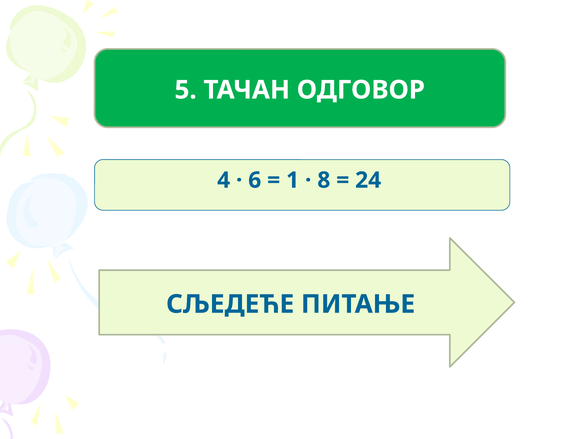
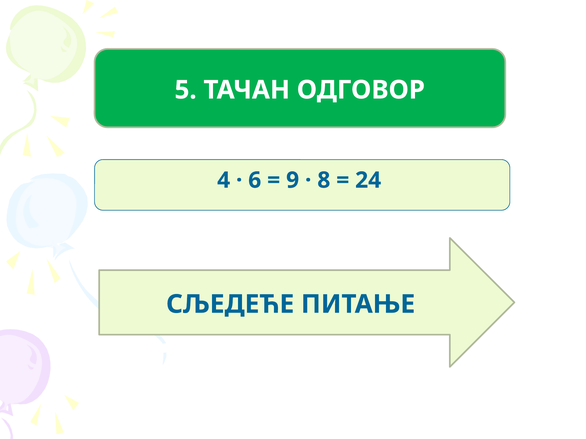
1: 1 -> 9
